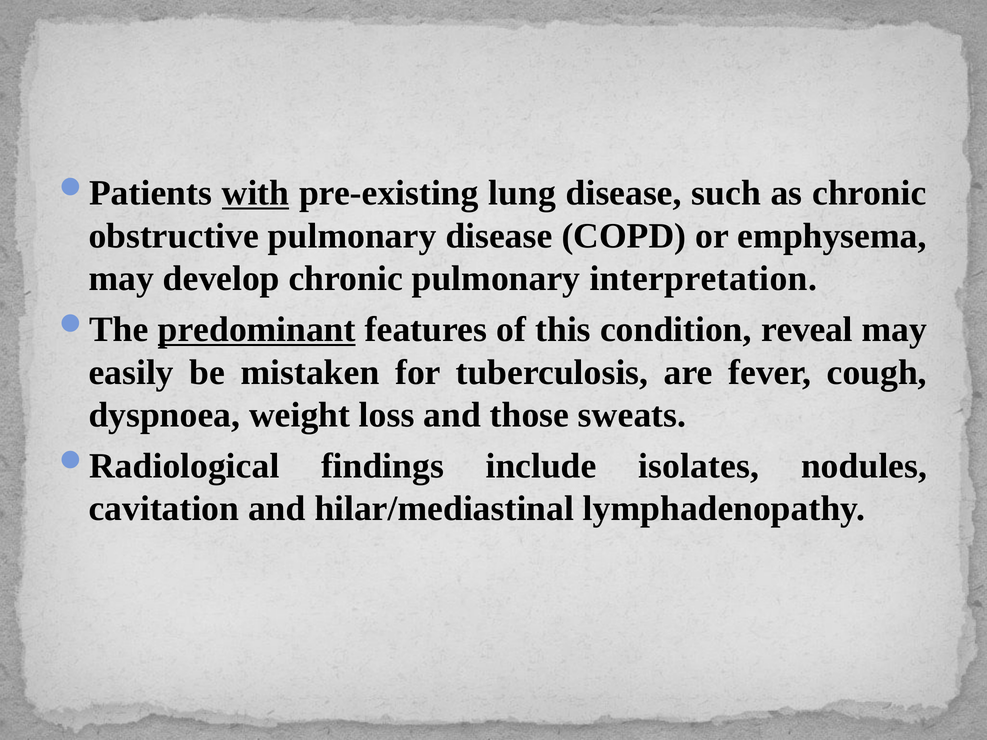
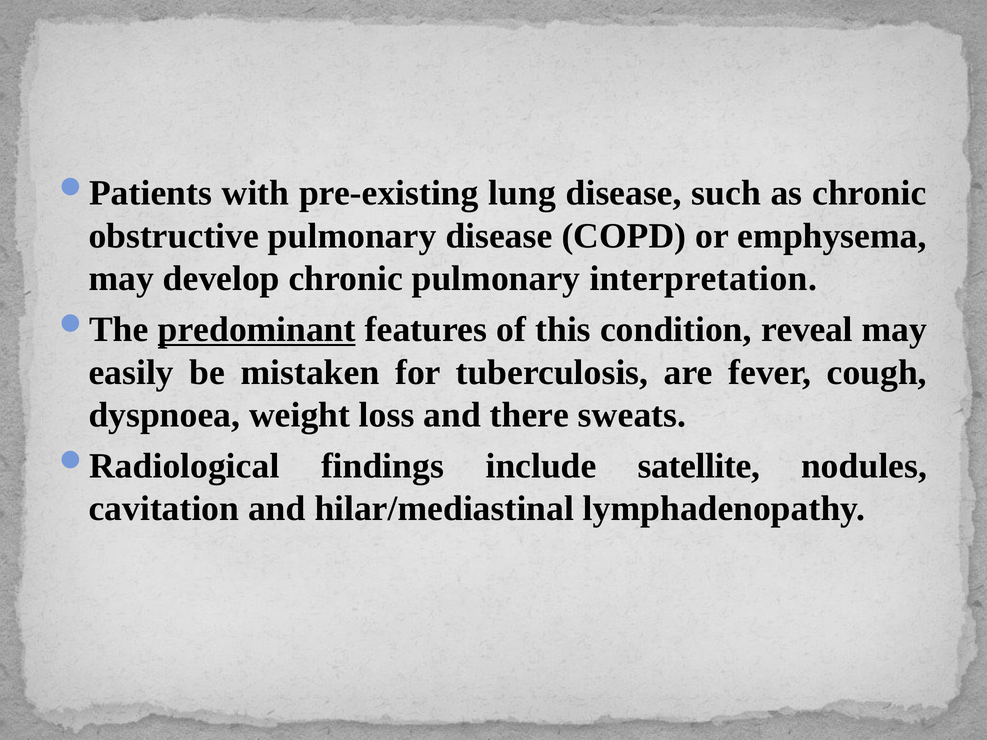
with underline: present -> none
those: those -> there
isolates: isolates -> satellite
